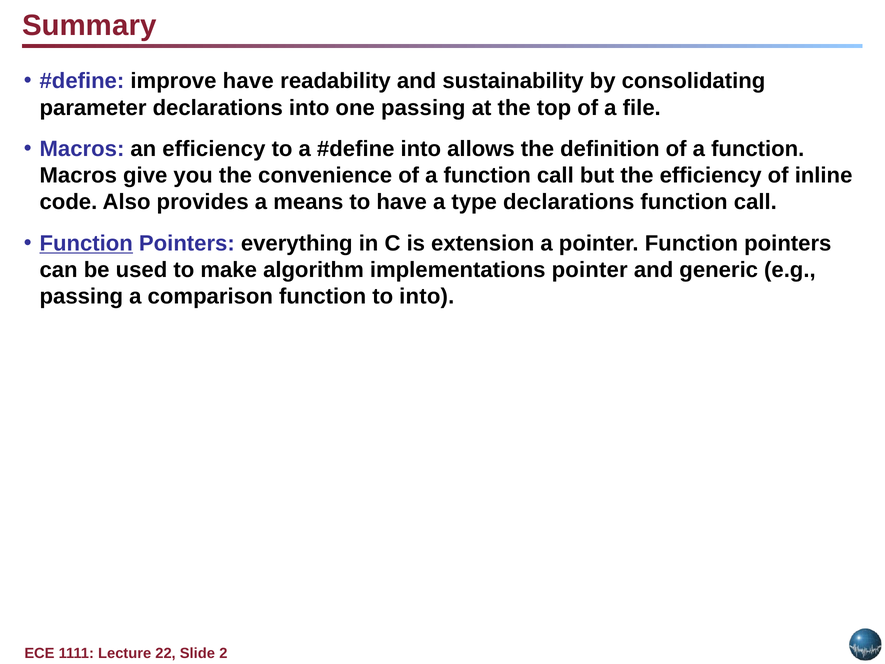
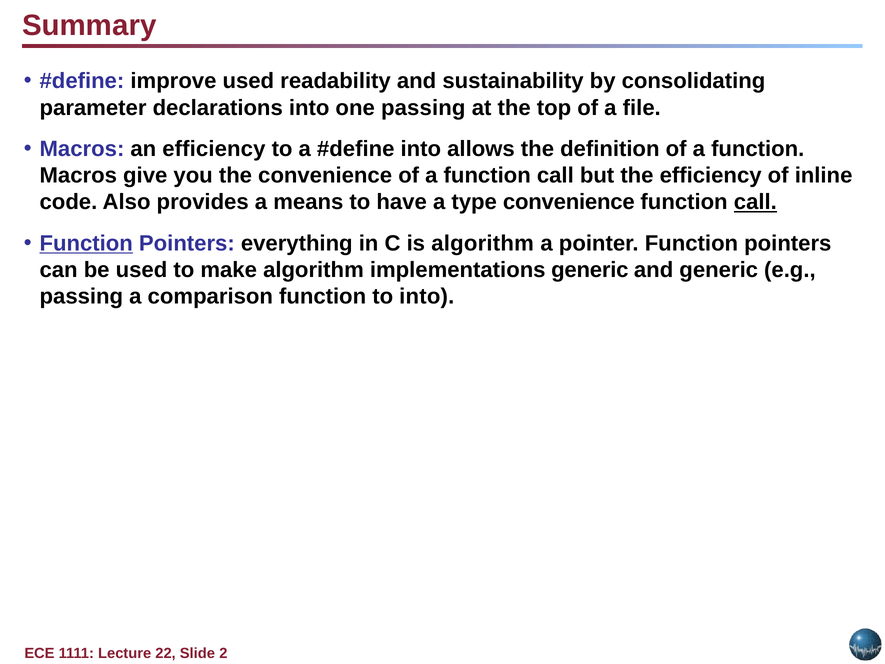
improve have: have -> used
type declarations: declarations -> convenience
call at (755, 202) underline: none -> present
is extension: extension -> algorithm
implementations pointer: pointer -> generic
